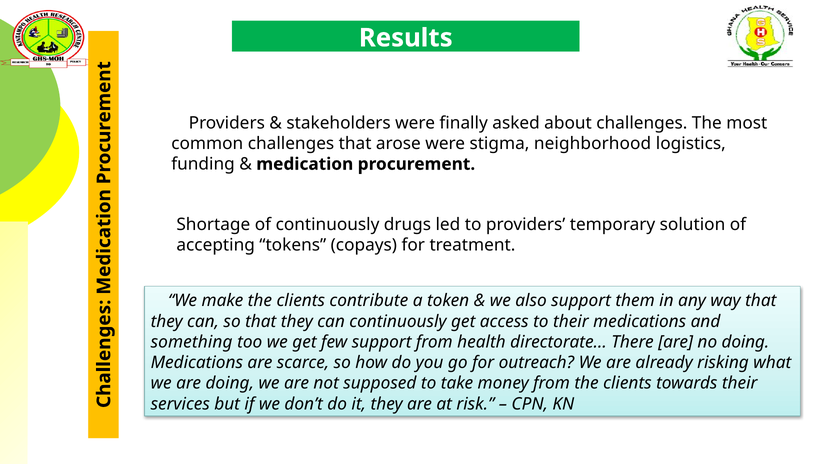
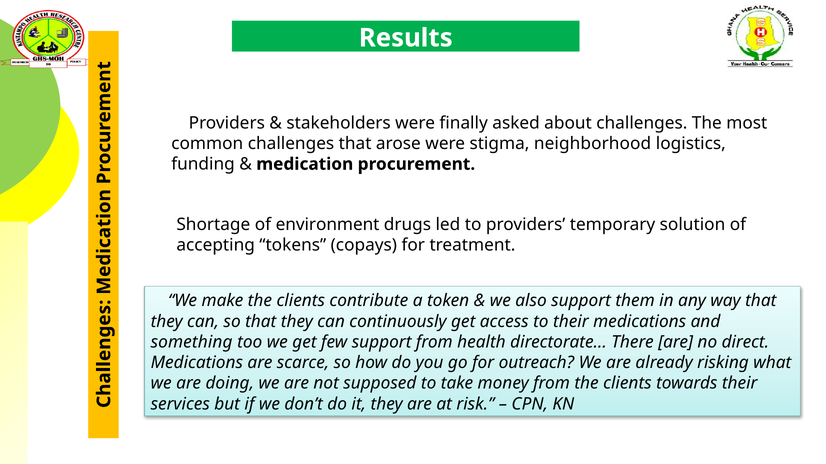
of continuously: continuously -> environment
no doing: doing -> direct
